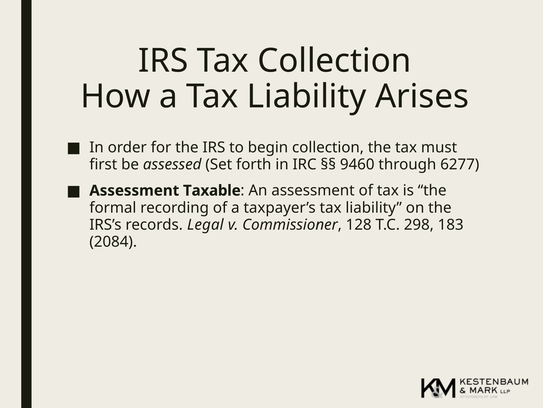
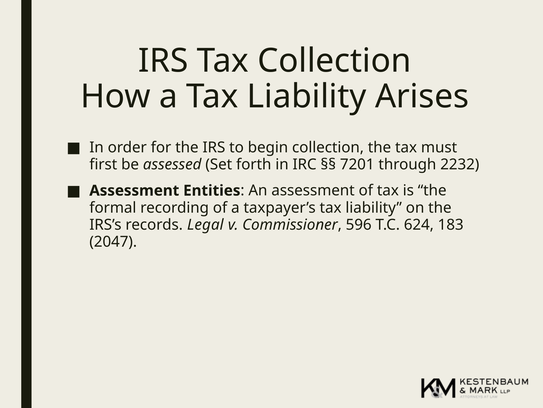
9460: 9460 -> 7201
6277: 6277 -> 2232
Taxable: Taxable -> Entities
128: 128 -> 596
298: 298 -> 624
2084: 2084 -> 2047
